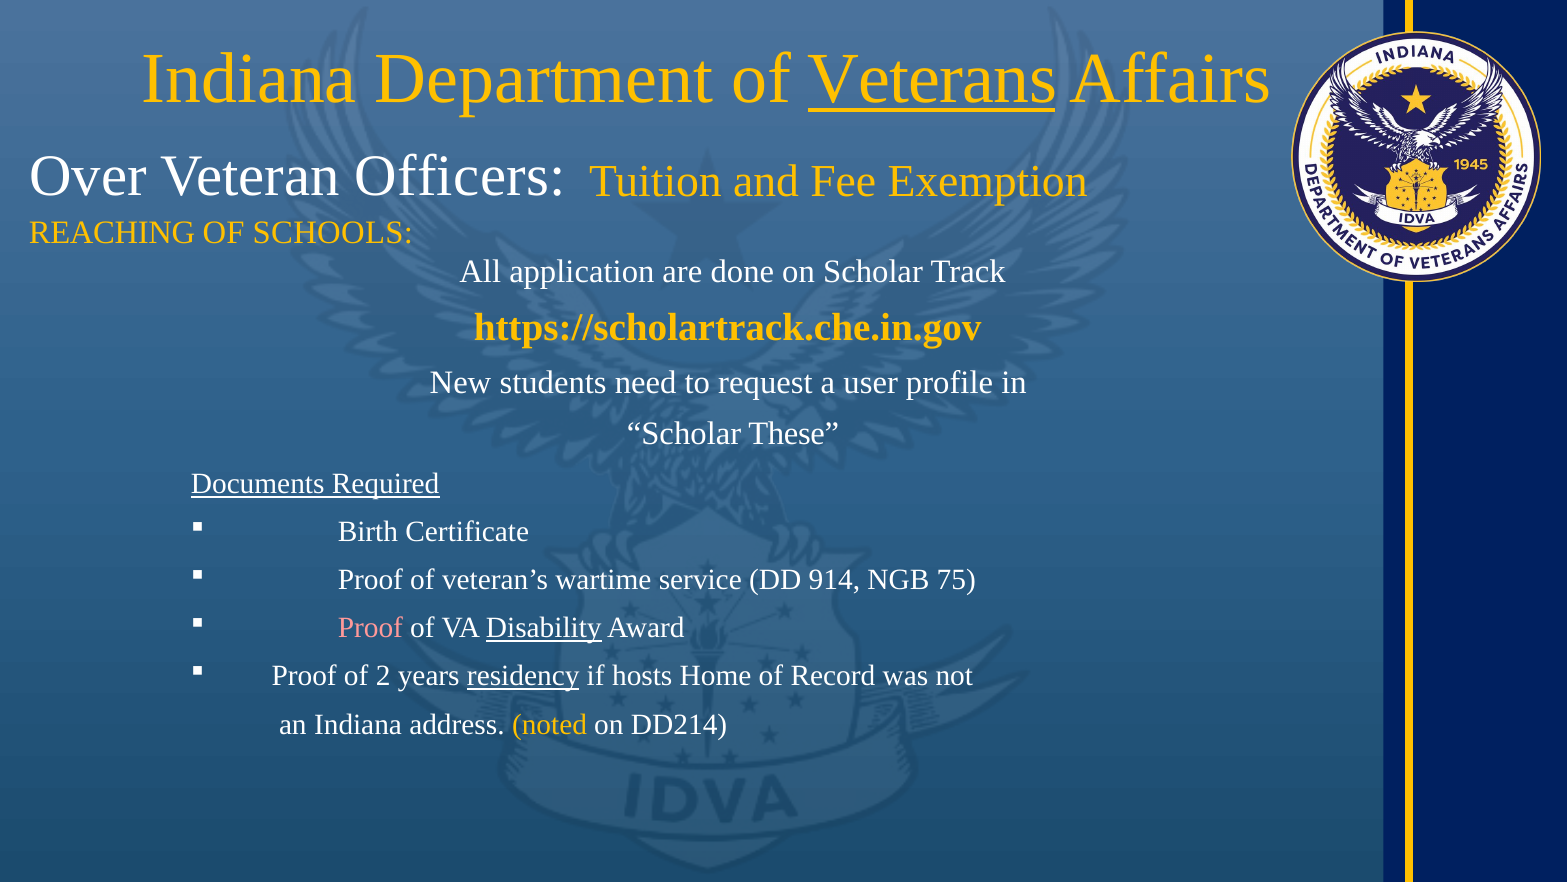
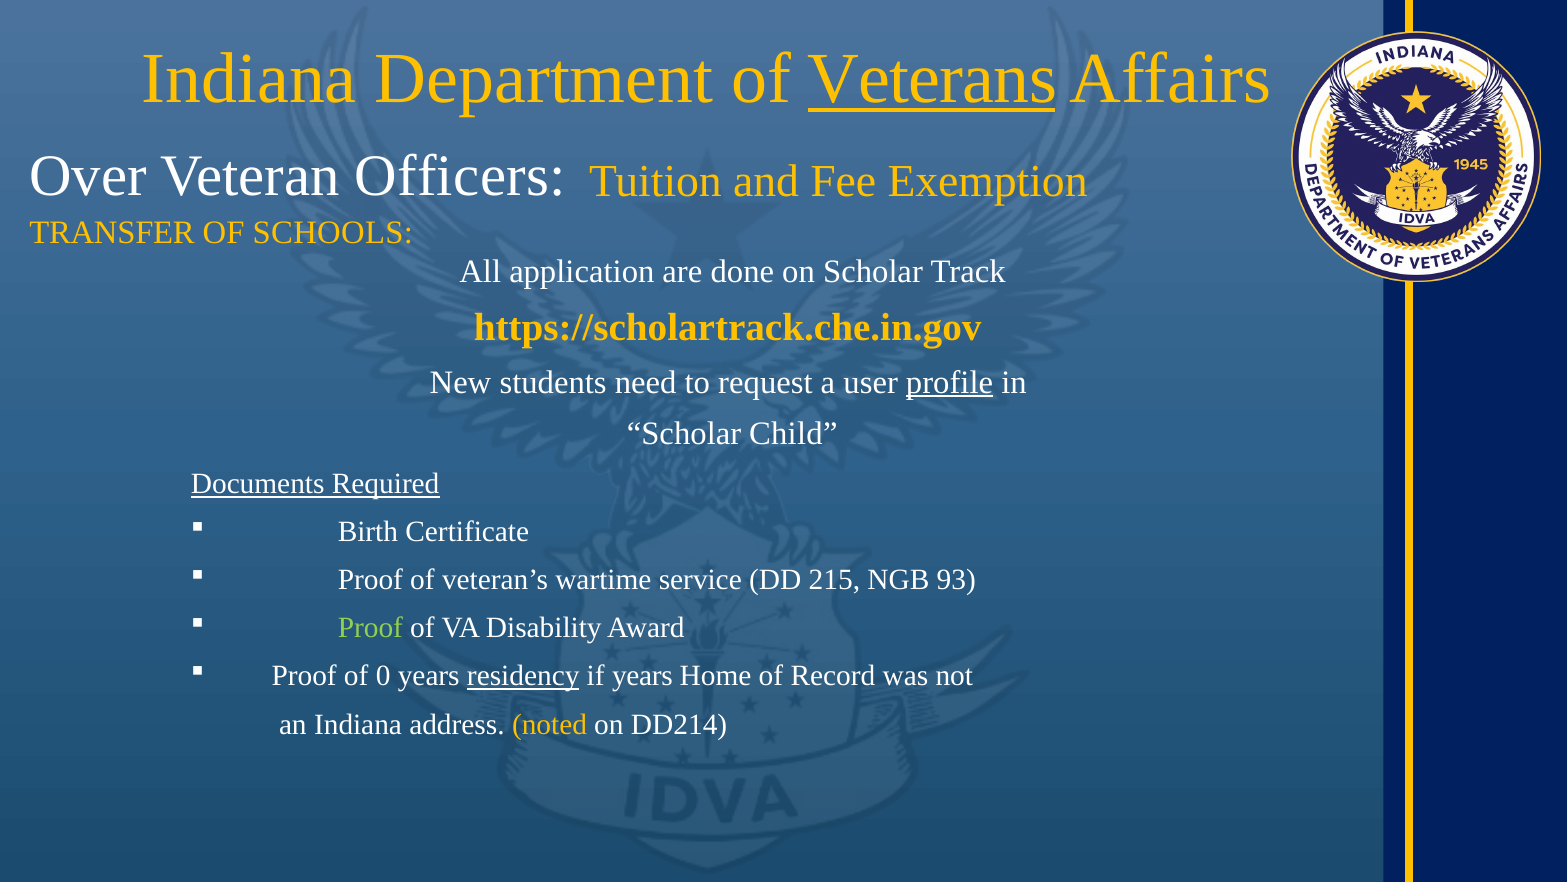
REACHING: REACHING -> TRANSFER
profile underline: none -> present
These: These -> Child
914: 914 -> 215
75: 75 -> 93
Proof at (370, 628) colour: pink -> light green
Disability underline: present -> none
2: 2 -> 0
if hosts: hosts -> years
